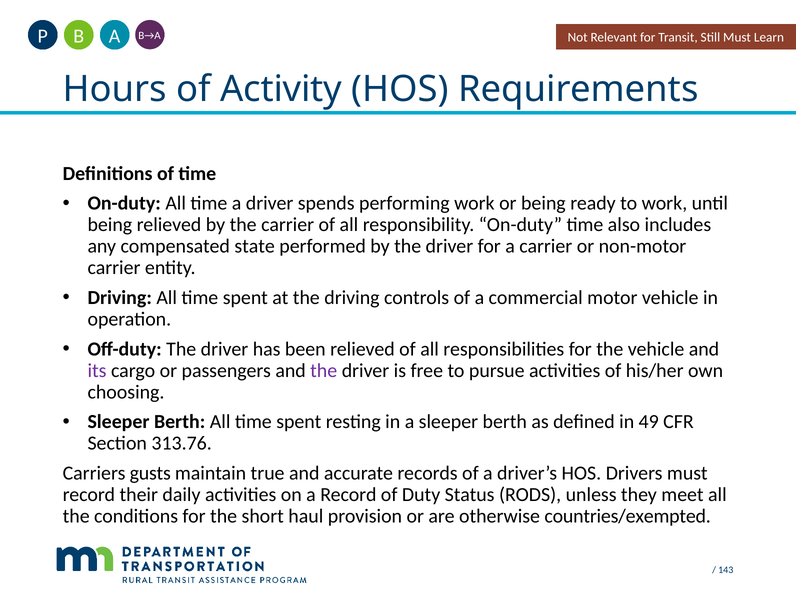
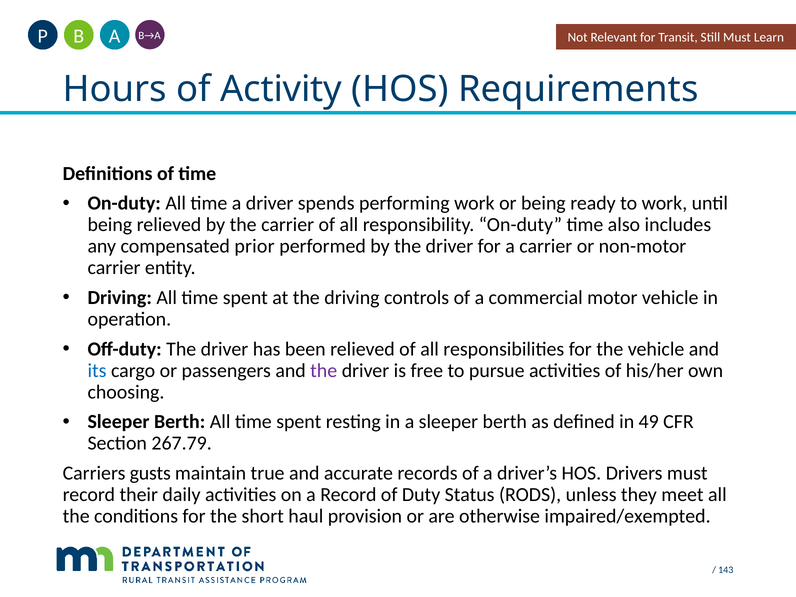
state: state -> prior
its colour: purple -> blue
313.76: 313.76 -> 267.79
countries/exempted: countries/exempted -> impaired/exempted
